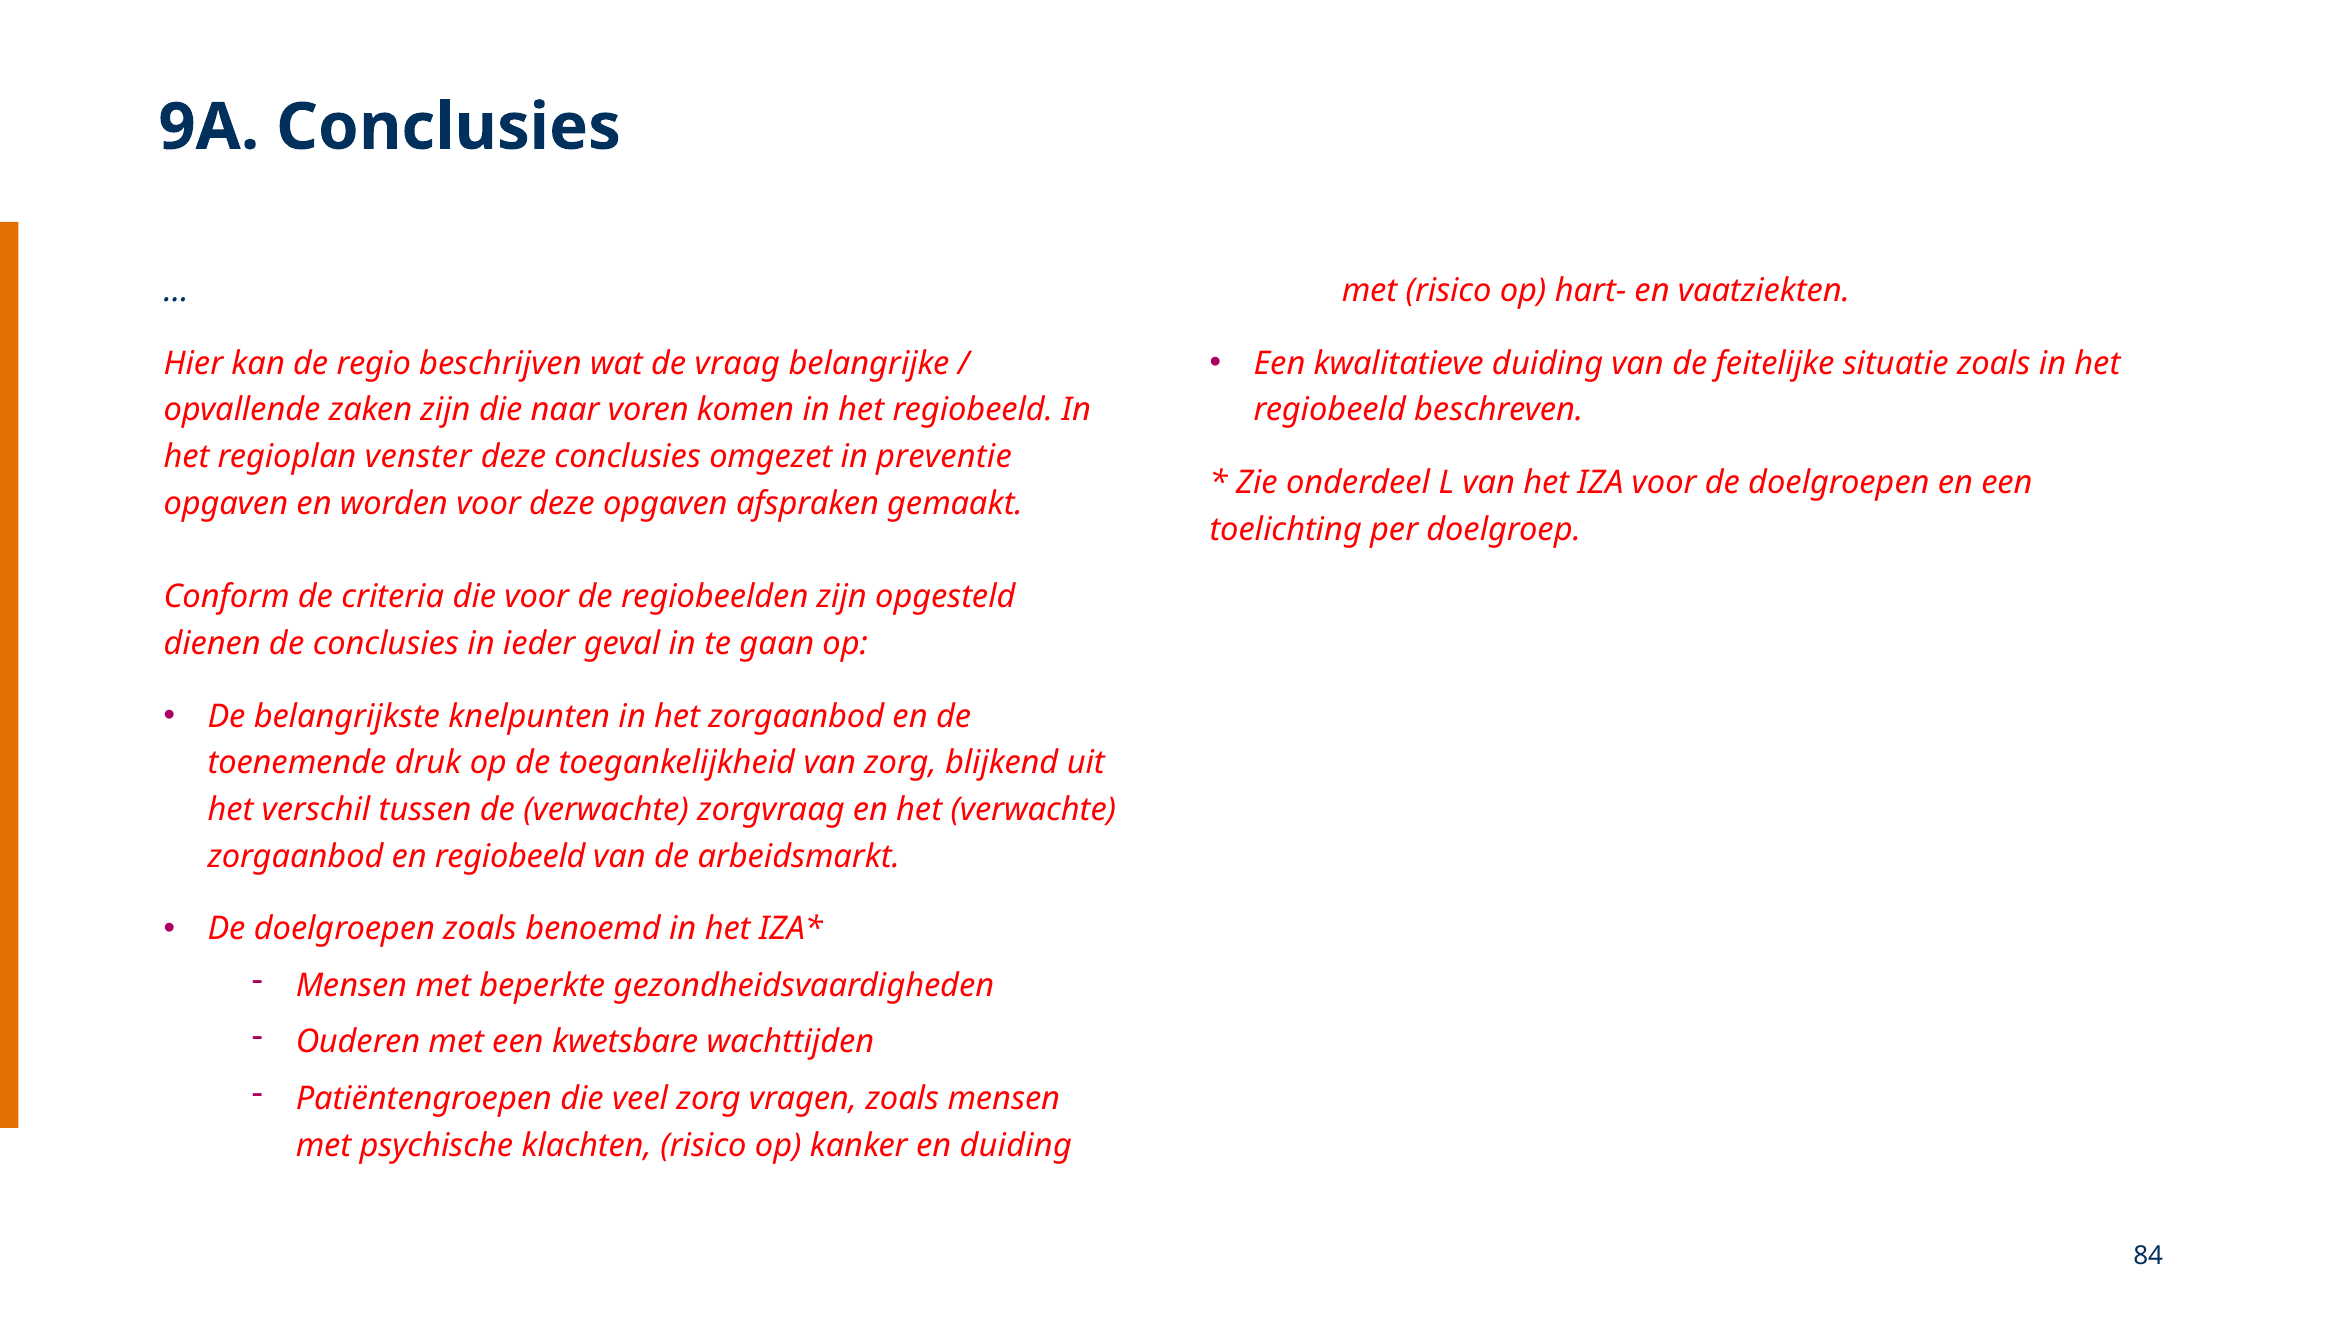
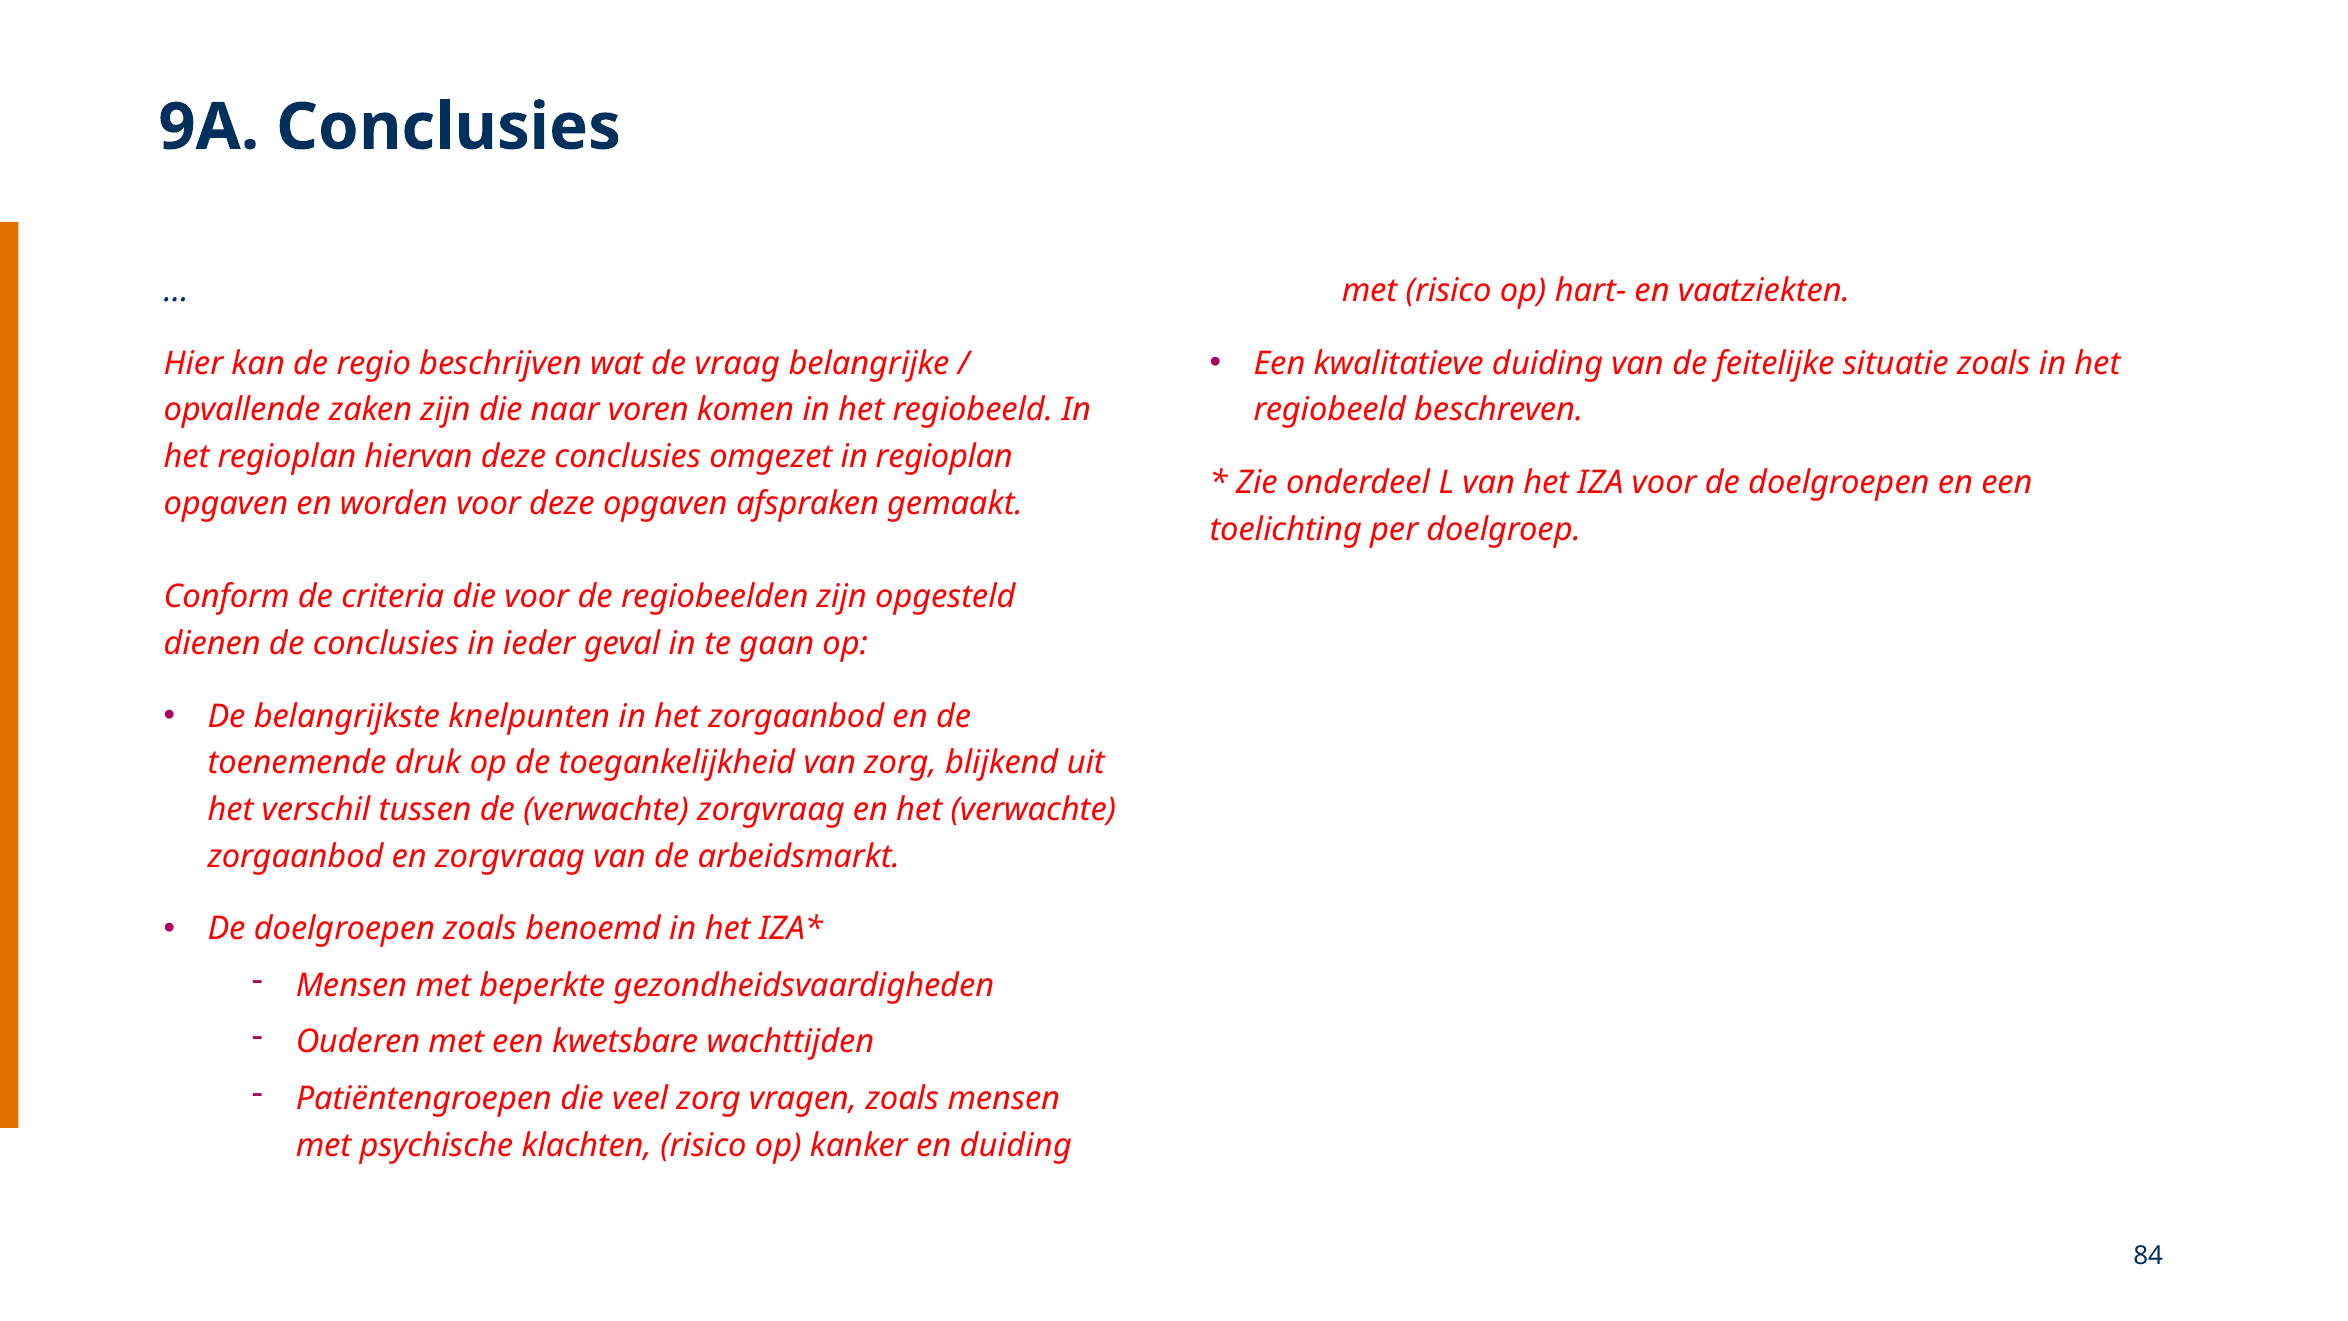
venster: venster -> hiervan
in preventie: preventie -> regioplan
en regiobeeld: regiobeeld -> zorgvraag
